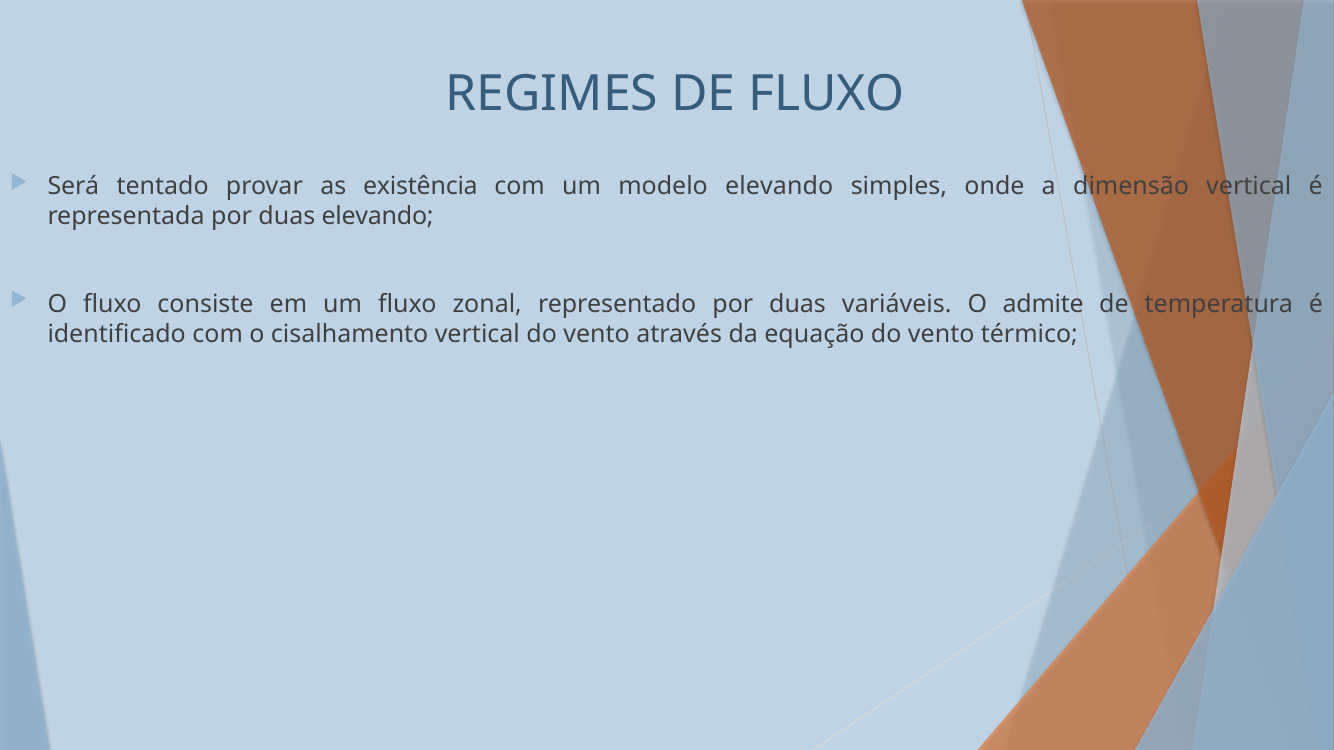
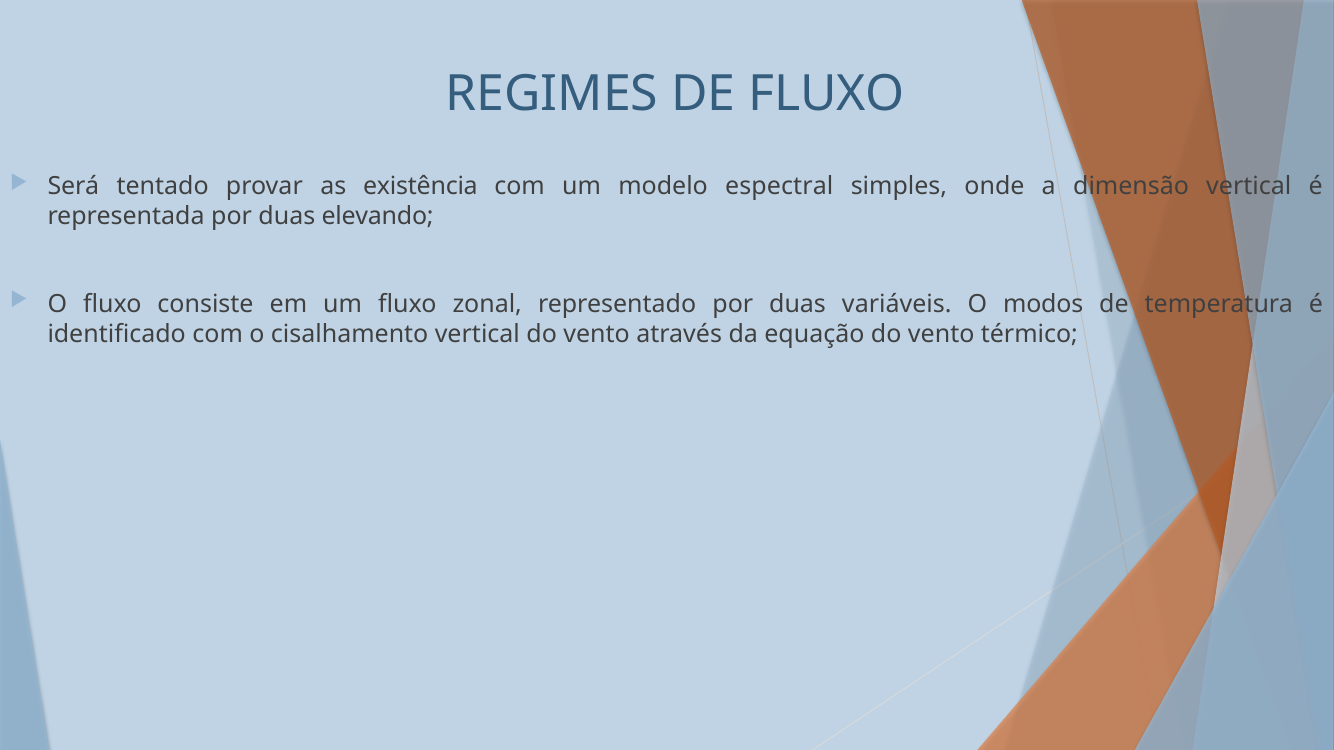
modelo elevando: elevando -> espectral
admite: admite -> modos
